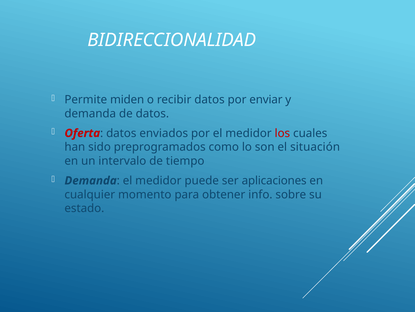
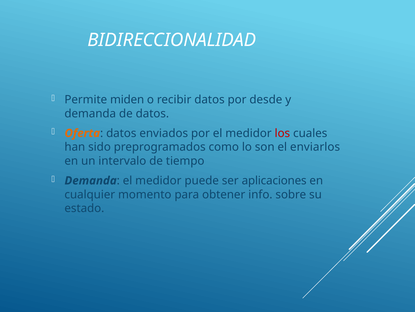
enviar: enviar -> desde
Oferta colour: red -> orange
situación: situación -> enviarlos
